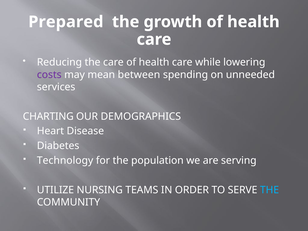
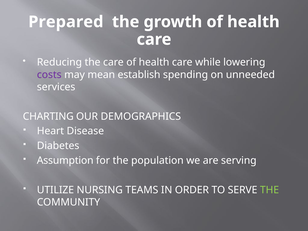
between: between -> establish
Technology: Technology -> Assumption
THE at (270, 190) colour: light blue -> light green
